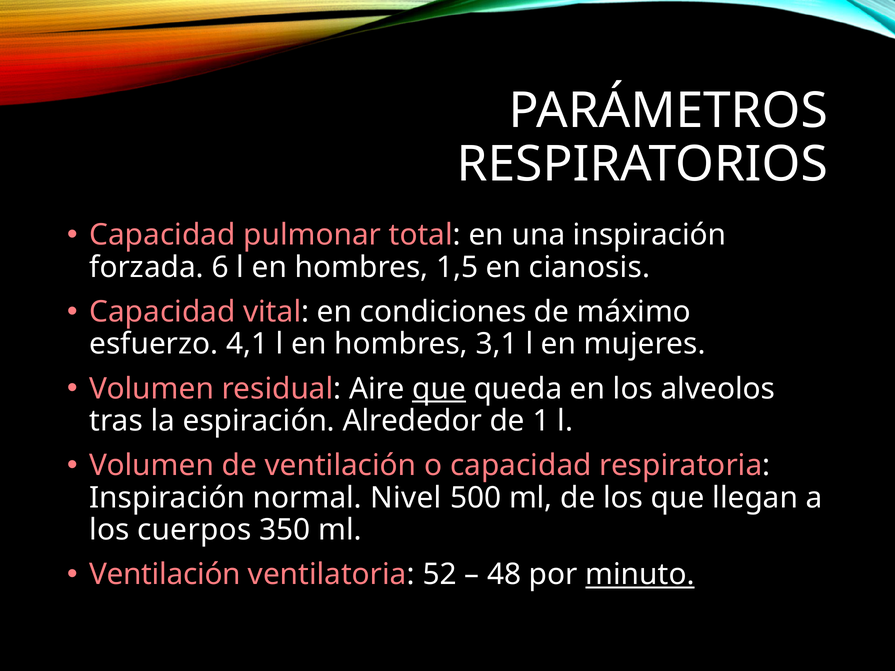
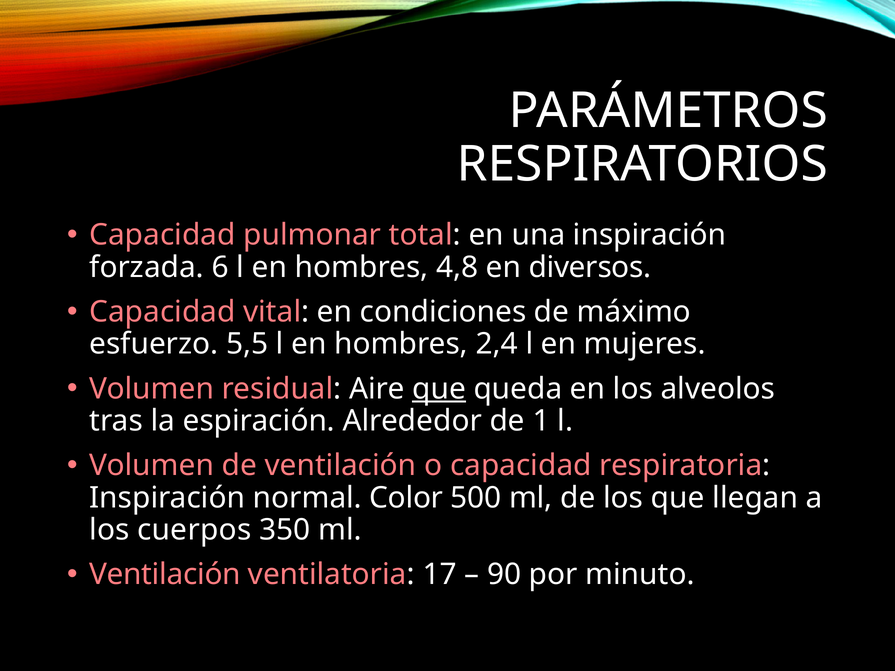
1,5: 1,5 -> 4,8
cianosis: cianosis -> diversos
4,1: 4,1 -> 5,5
3,1: 3,1 -> 2,4
Nivel: Nivel -> Color
52: 52 -> 17
48: 48 -> 90
minuto underline: present -> none
